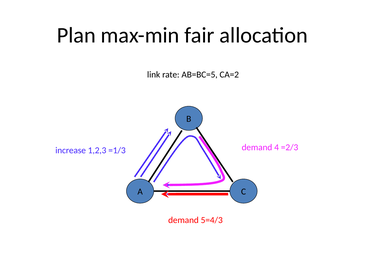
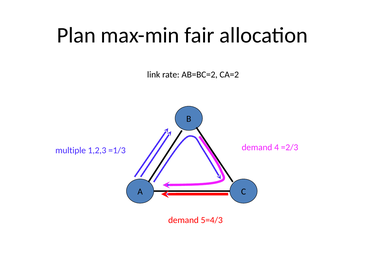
AB=BC=5: AB=BC=5 -> AB=BC=2
increase: increase -> multiple
